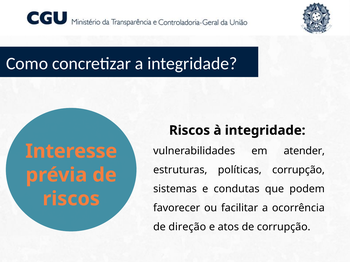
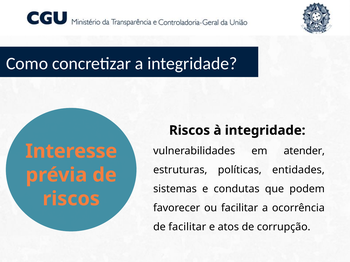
políticas corrupção: corrupção -> entidades
de direção: direção -> facilitar
